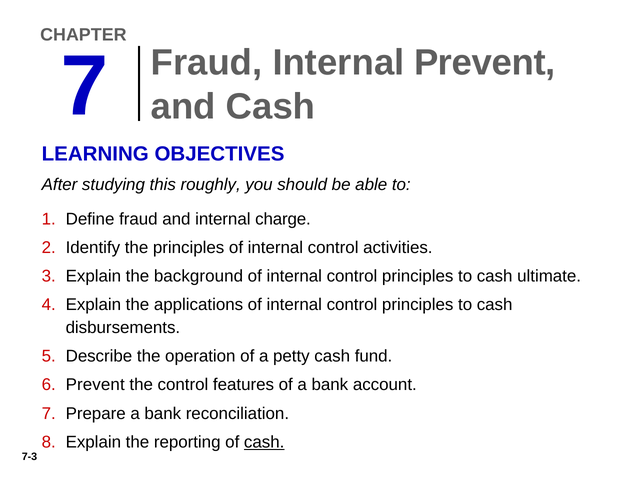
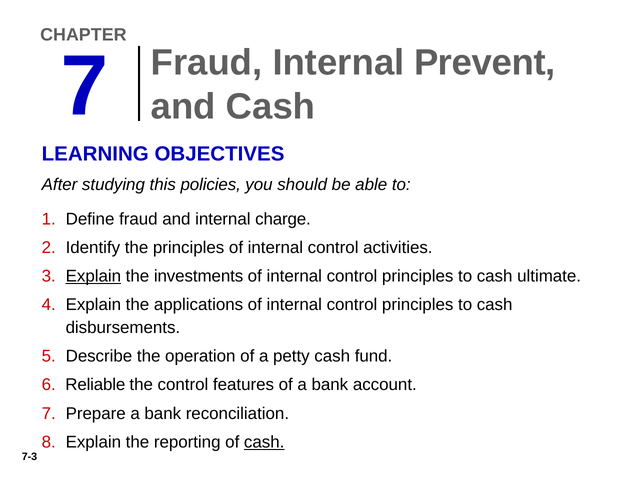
roughly: roughly -> policies
Explain at (93, 276) underline: none -> present
background: background -> investments
Prevent at (95, 384): Prevent -> Reliable
